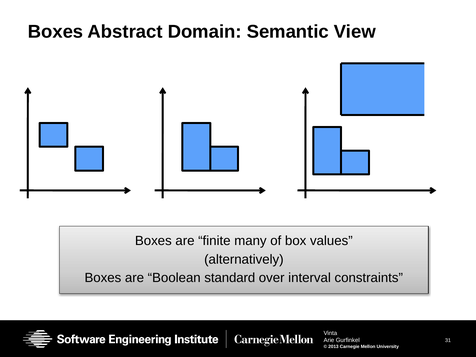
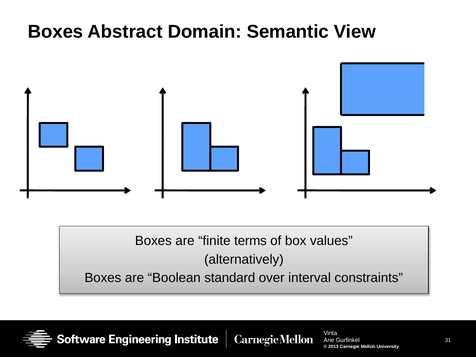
many: many -> terms
